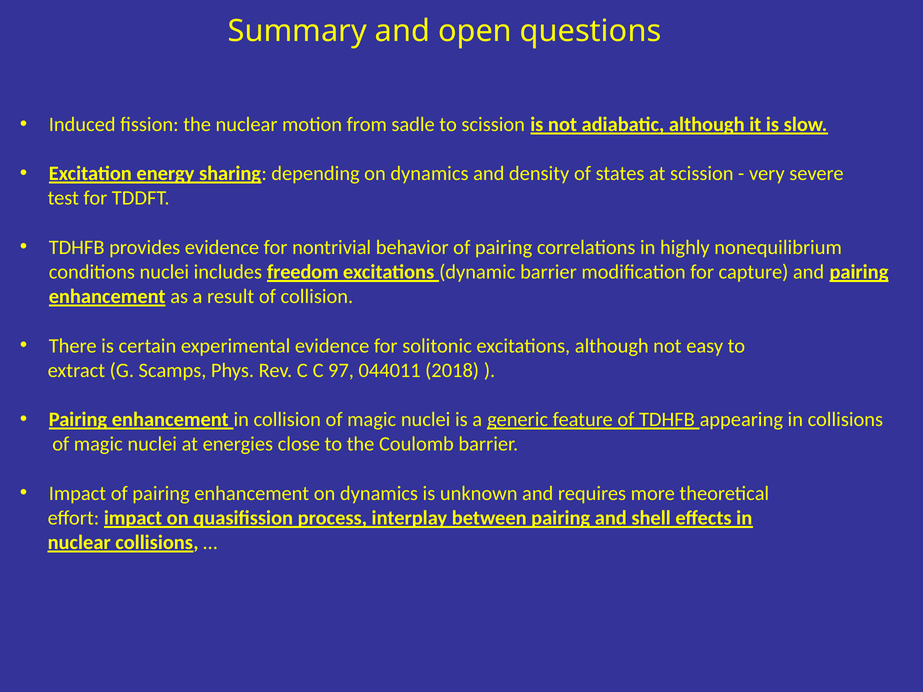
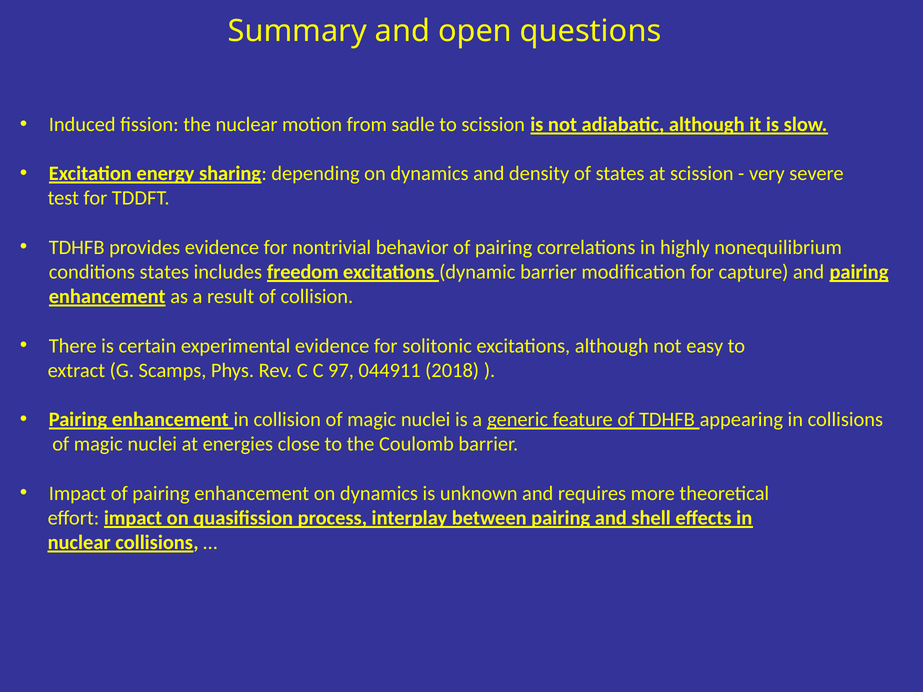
conditions nuclei: nuclei -> states
044011: 044011 -> 044911
